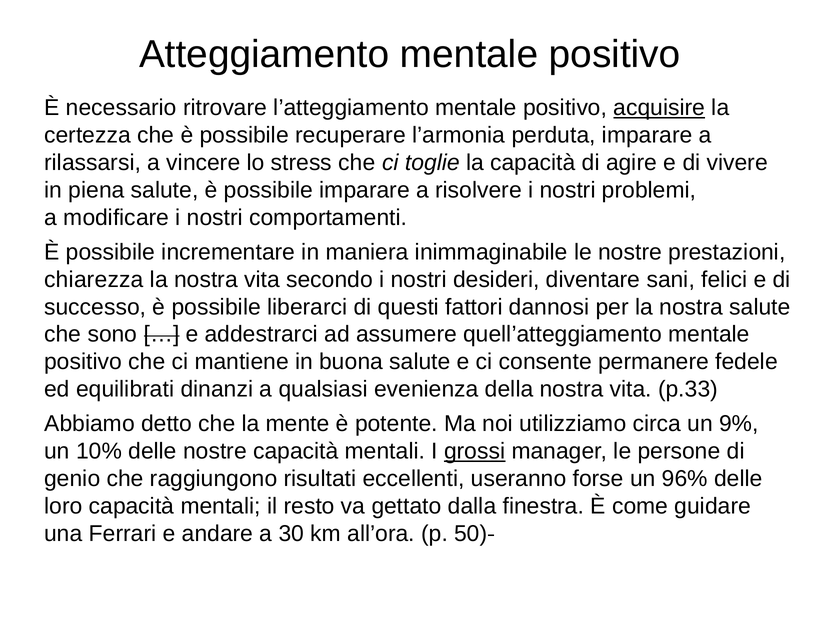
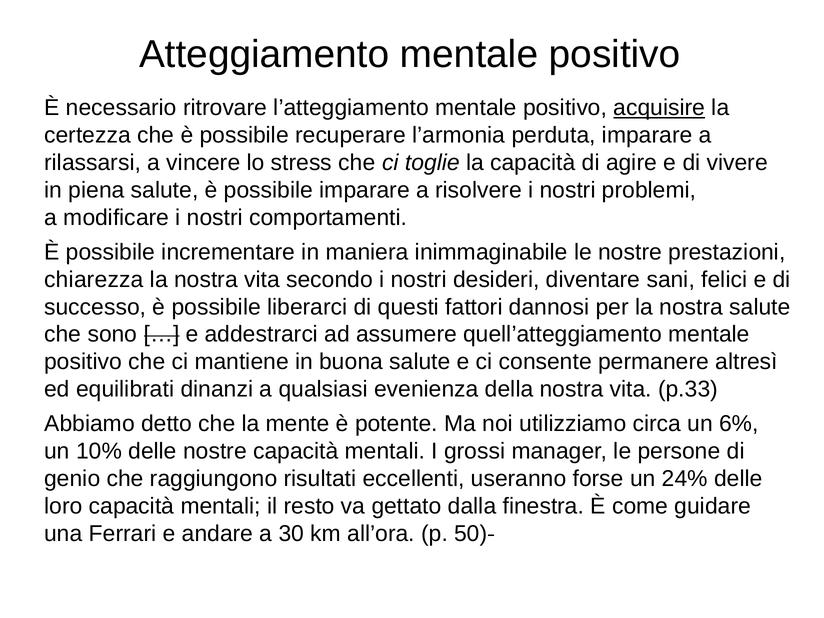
fedele: fedele -> altresì
9%: 9% -> 6%
grossi underline: present -> none
96%: 96% -> 24%
